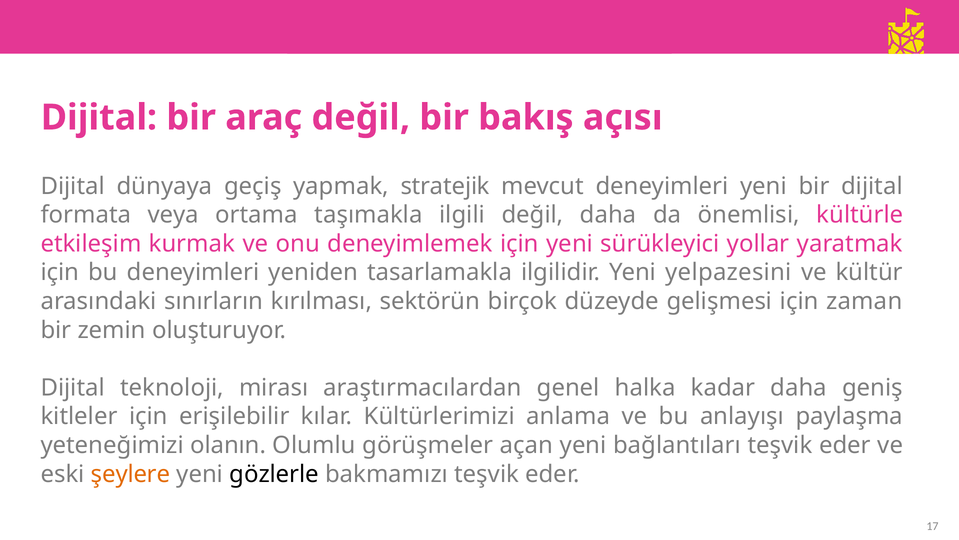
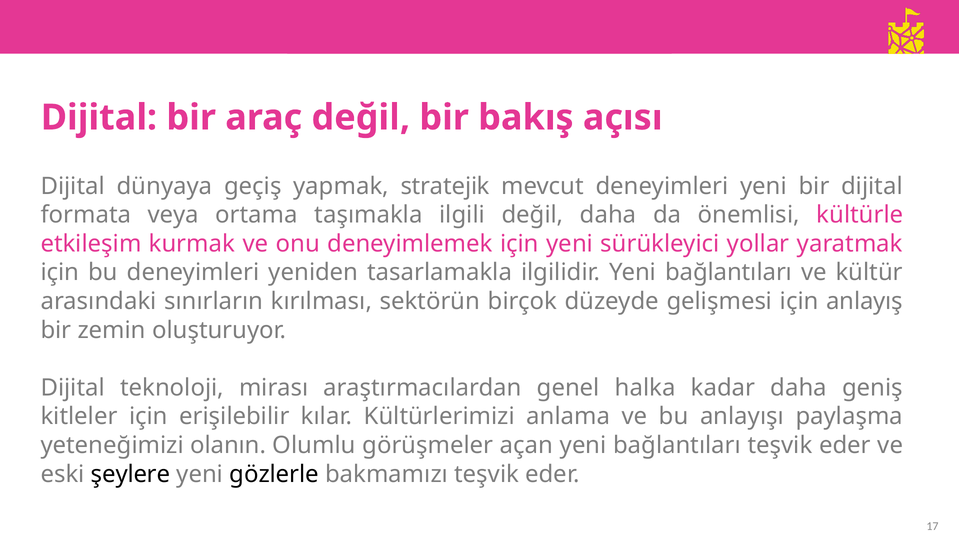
ilgilidir Yeni yelpazesini: yelpazesini -> bağlantıları
zaman: zaman -> anlayış
şeylere colour: orange -> black
